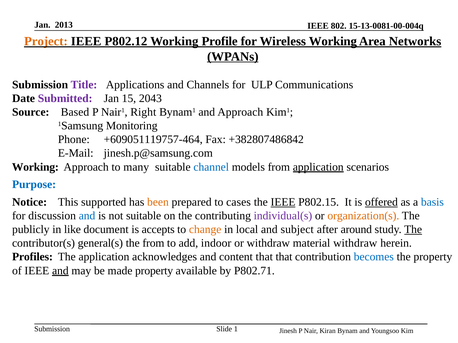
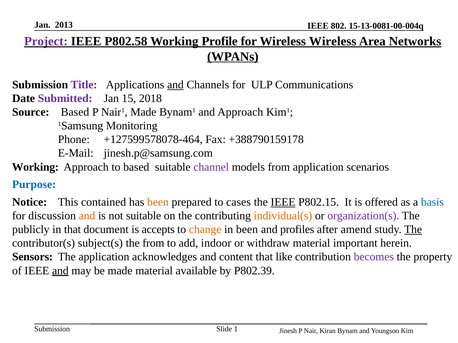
Project colour: orange -> purple
P802.12: P802.12 -> P802.58
Wireless Working: Working -> Wireless
and at (175, 85) underline: none -> present
2043: 2043 -> 2018
Nair1 Right: Right -> Made
+609051119757-464: +609051119757-464 -> +127599578078-464
+382807486842: +382807486842 -> +388790159178
to many: many -> based
channel colour: blue -> purple
application at (318, 167) underline: present -> none
supported: supported -> contained
offered underline: present -> none
and at (87, 216) colour: blue -> orange
individual(s colour: purple -> orange
organization(s colour: orange -> purple
in like: like -> that
in local: local -> been
subject: subject -> profiles
around: around -> amend
general(s: general(s -> subject(s
material withdraw: withdraw -> important
Profiles: Profiles -> Sensors
that that: that -> like
becomes colour: blue -> purple
made property: property -> material
P802.71: P802.71 -> P802.39
